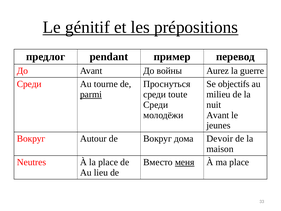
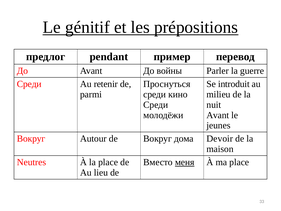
Aurez: Aurez -> Parler
tourne: tourne -> retenir
objectifs: objectifs -> introduit
parmi underline: present -> none
toute: toute -> кино
